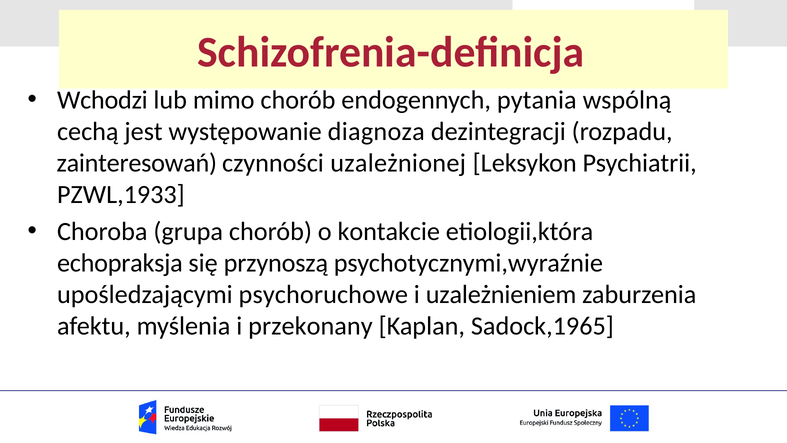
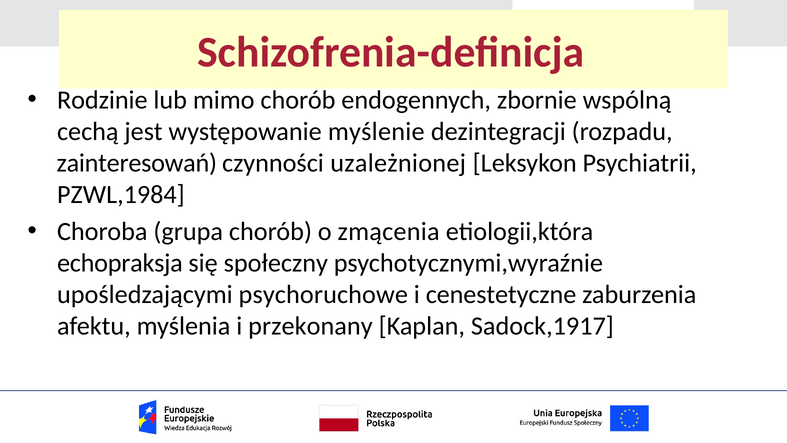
Wchodzi: Wchodzi -> Rodzinie
pytania: pytania -> zbornie
diagnoza: diagnoza -> myślenie
PZWL,1933: PZWL,1933 -> PZWL,1984
kontakcie: kontakcie -> zmącenia
przynoszą: przynoszą -> społeczny
uzależnieniem: uzależnieniem -> cenestetyczne
Sadock,1965: Sadock,1965 -> Sadock,1917
